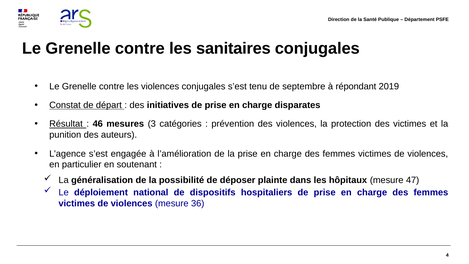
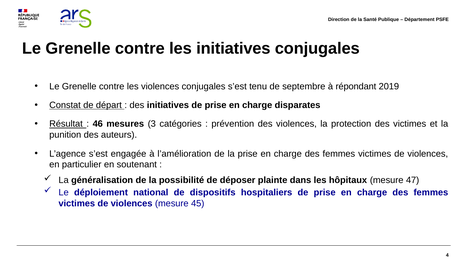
les sanitaires: sanitaires -> initiatives
36: 36 -> 45
